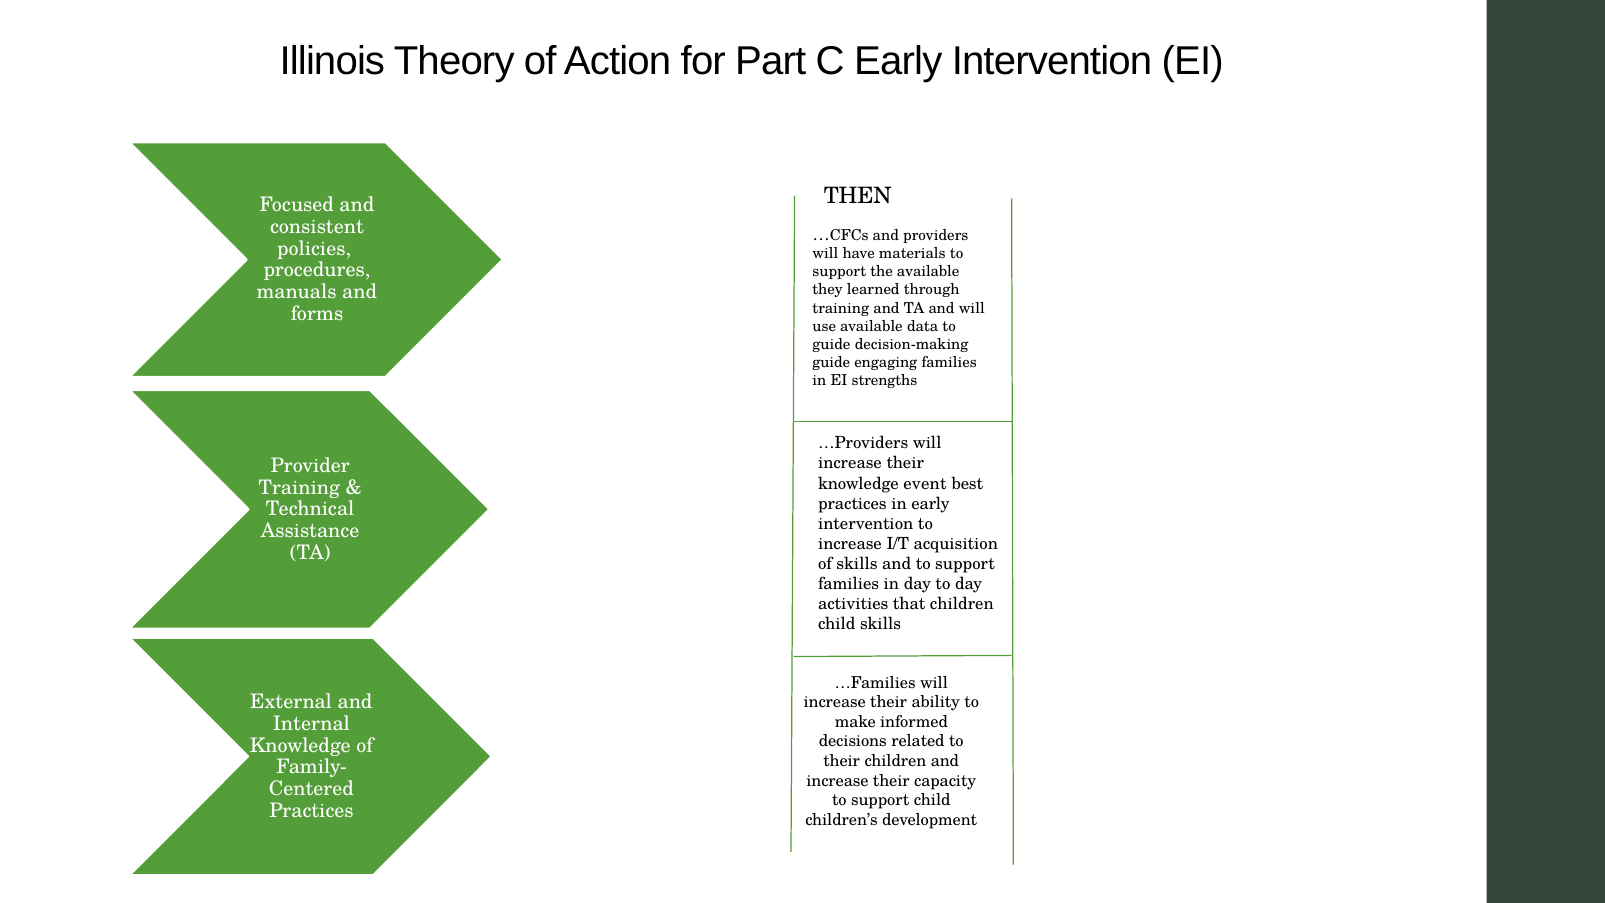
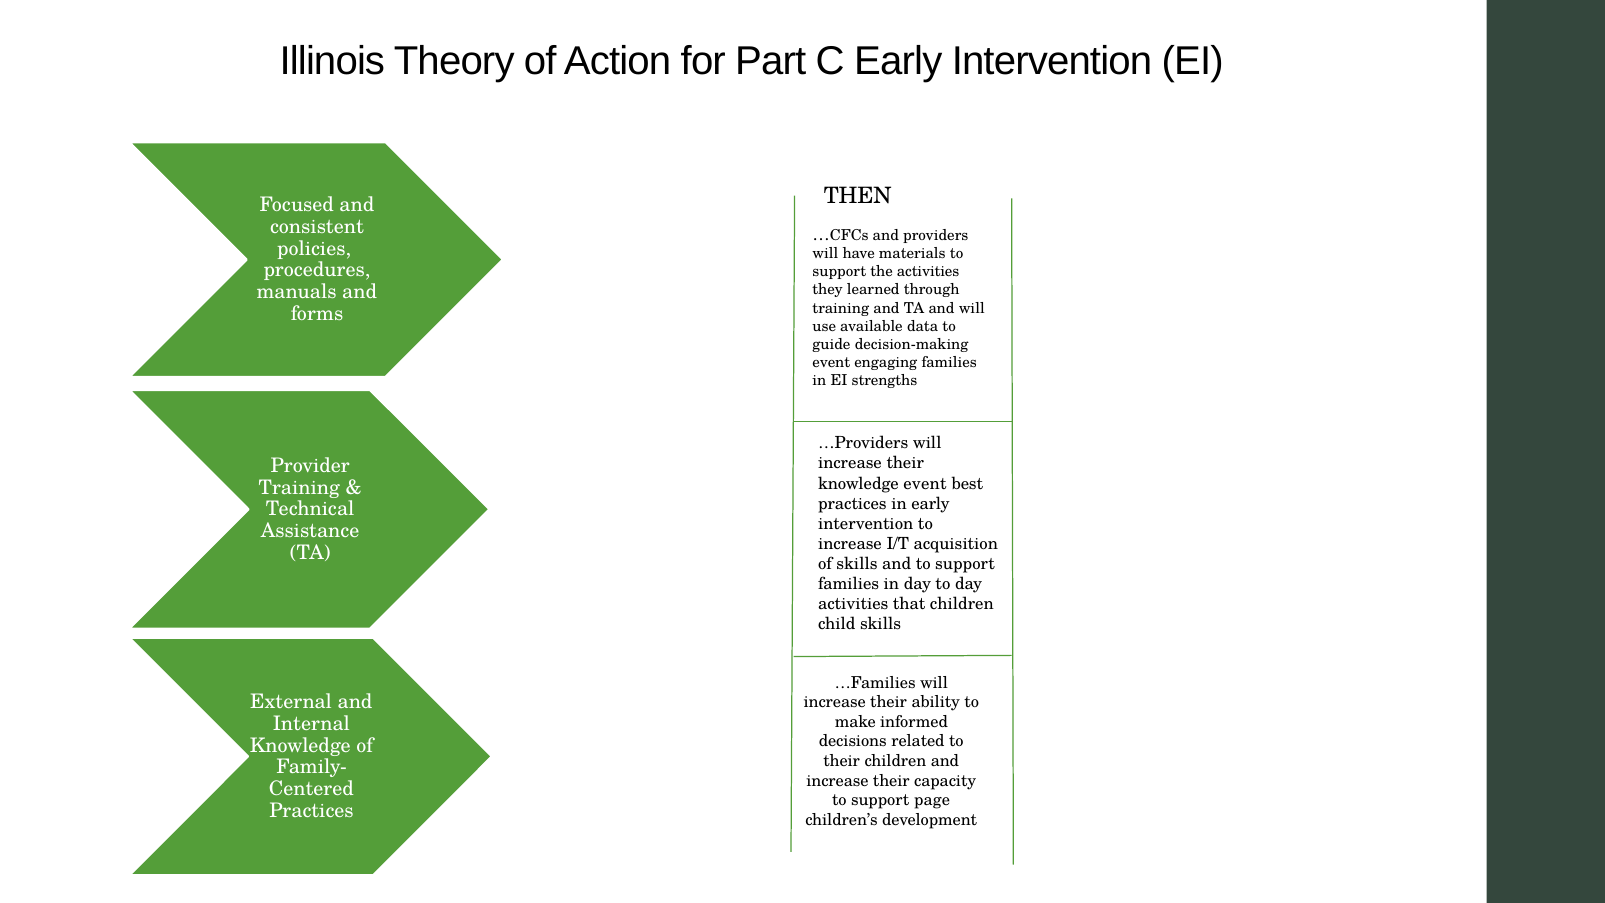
the available: available -> activities
guide at (831, 362): guide -> event
support child: child -> page
